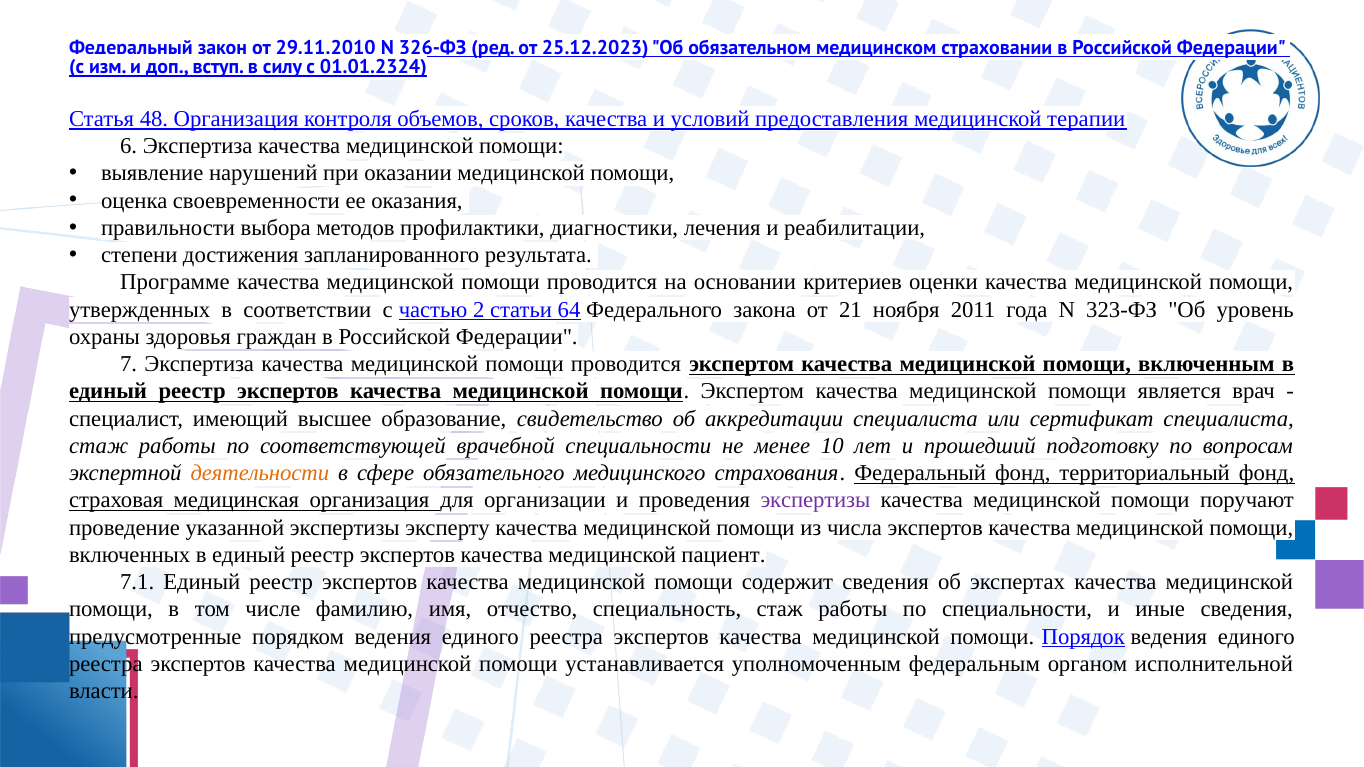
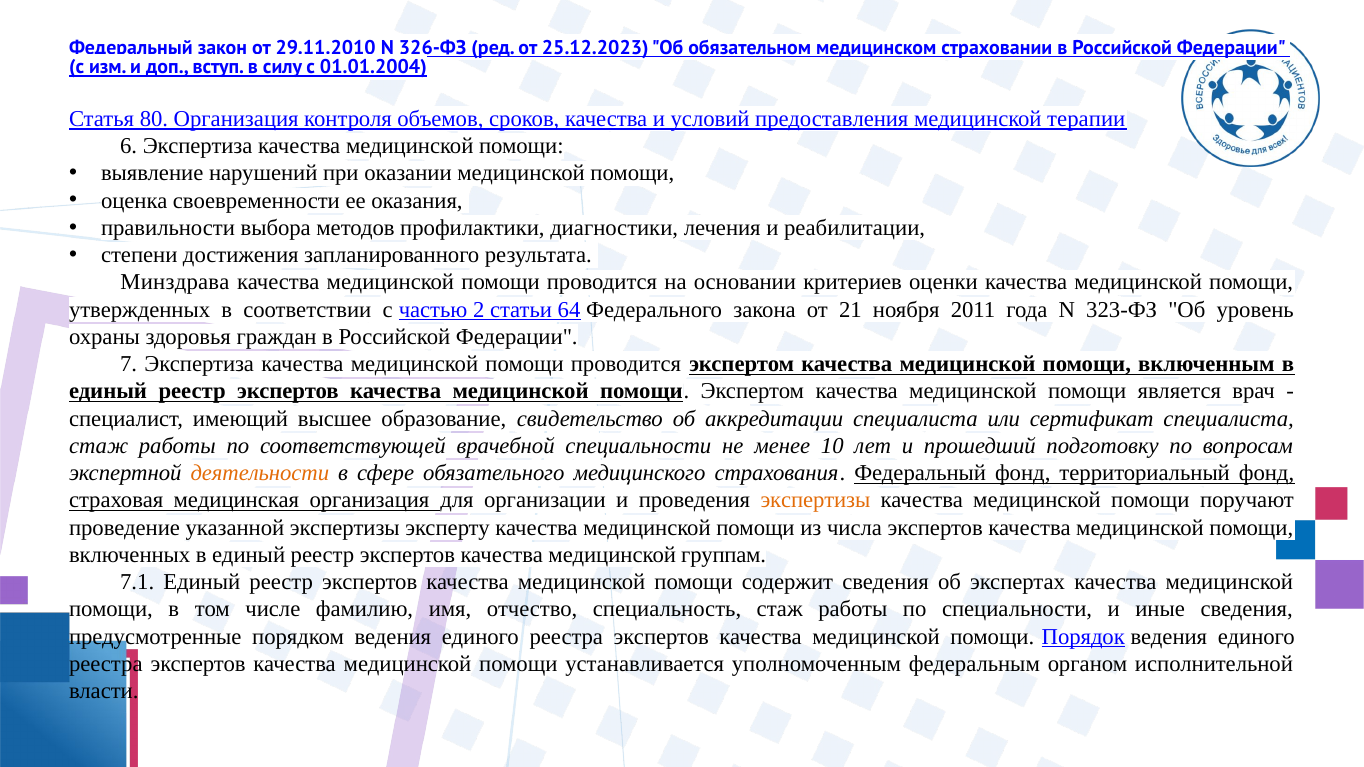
01.01.2324: 01.01.2324 -> 01.01.2004
48: 48 -> 80
Программе: Программе -> Минздрава
экспертизы at (815, 501) colour: purple -> orange
пациент: пациент -> группам
